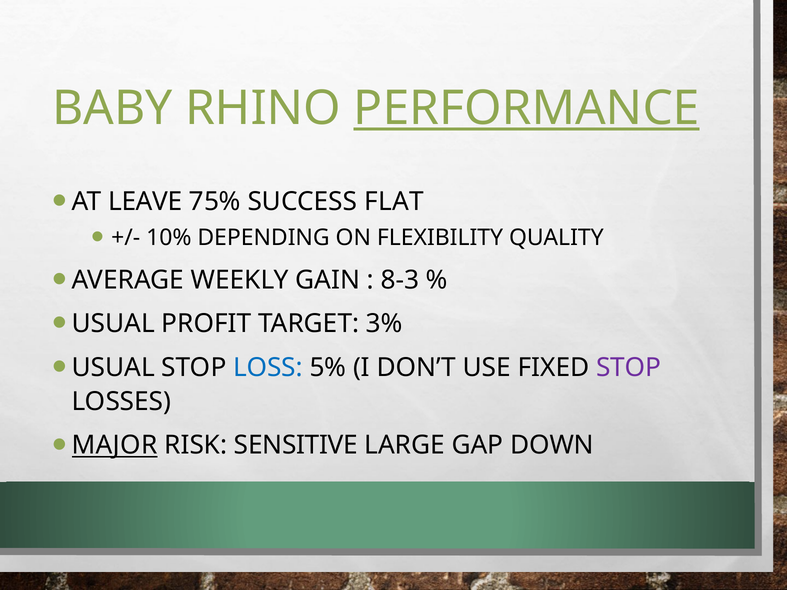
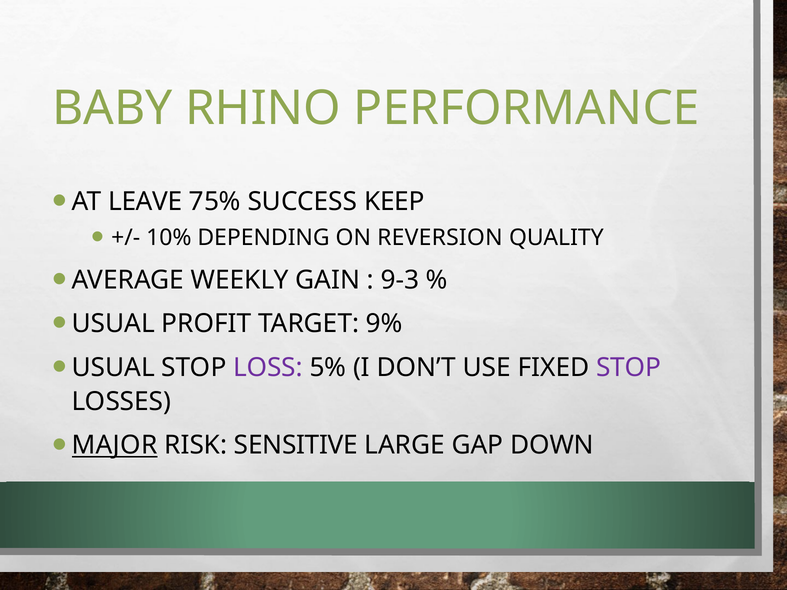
PERFORMANCE underline: present -> none
FLAT: FLAT -> KEEP
FLEXIBILITY: FLEXIBILITY -> REVERSION
8-3: 8-3 -> 9-3
3%: 3% -> 9%
LOSS colour: blue -> purple
